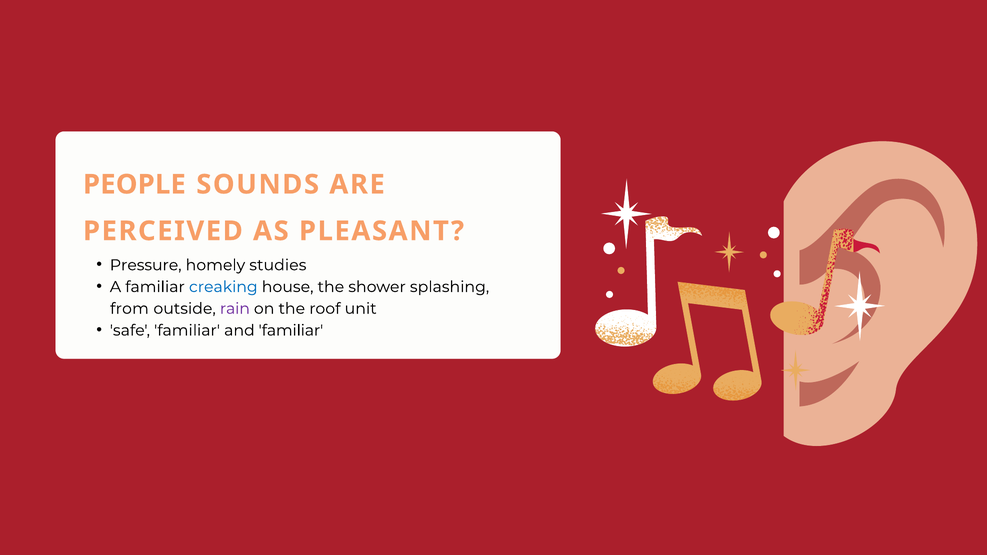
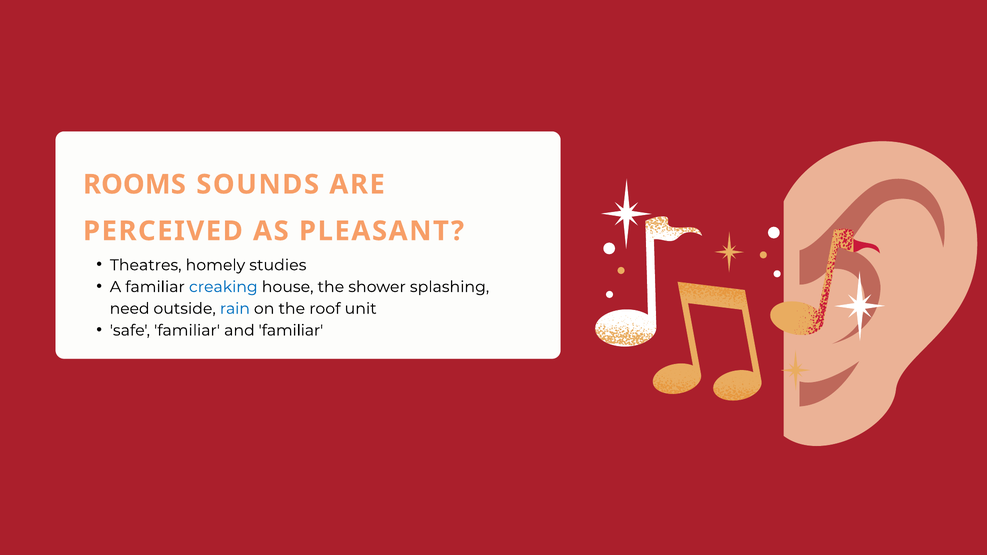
PEOPLE: PEOPLE -> ROOMS
Pressure: Pressure -> Theatres
from: from -> need
rain colour: purple -> blue
